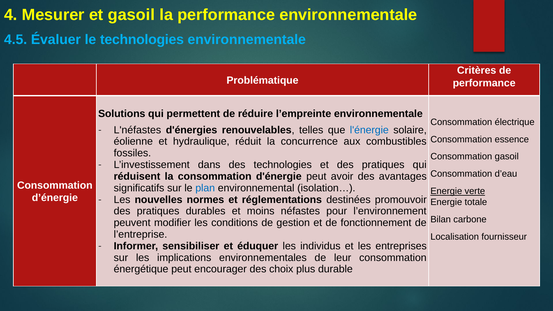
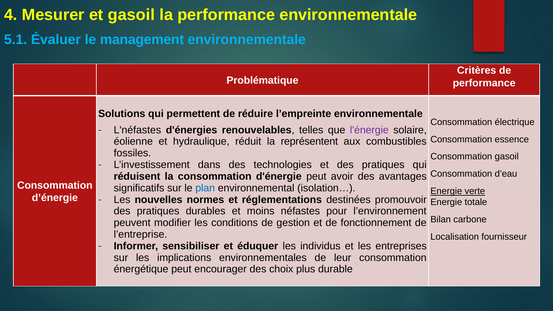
4.5: 4.5 -> 5.1
le technologies: technologies -> management
l'énergie colour: blue -> purple
concurrence: concurrence -> représentent
